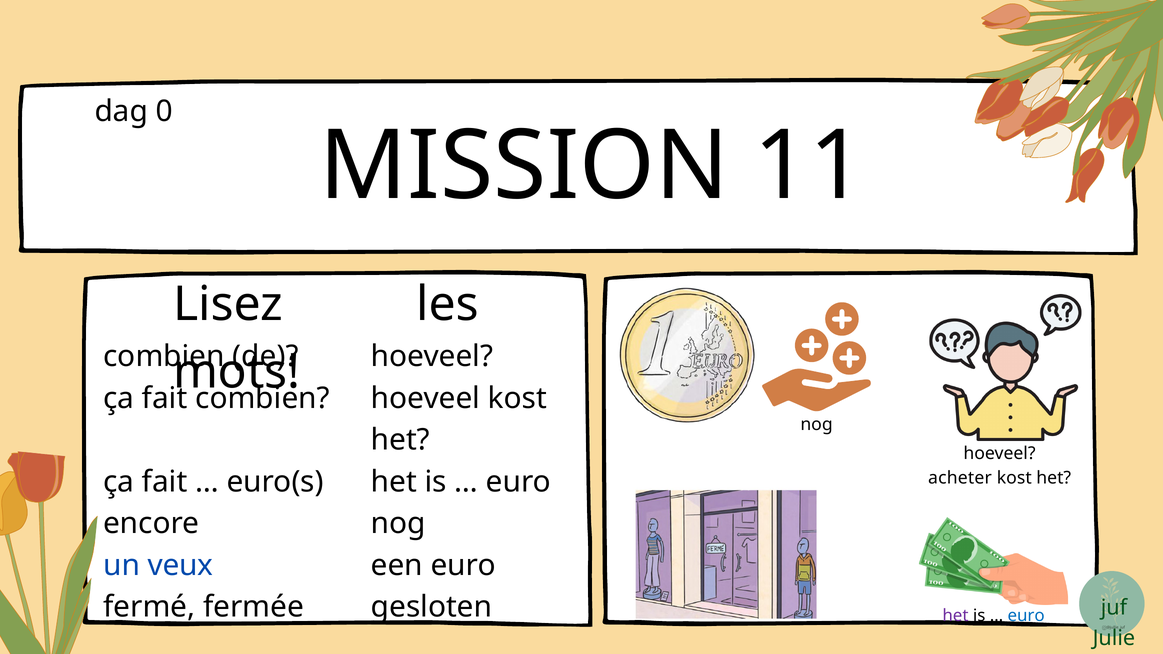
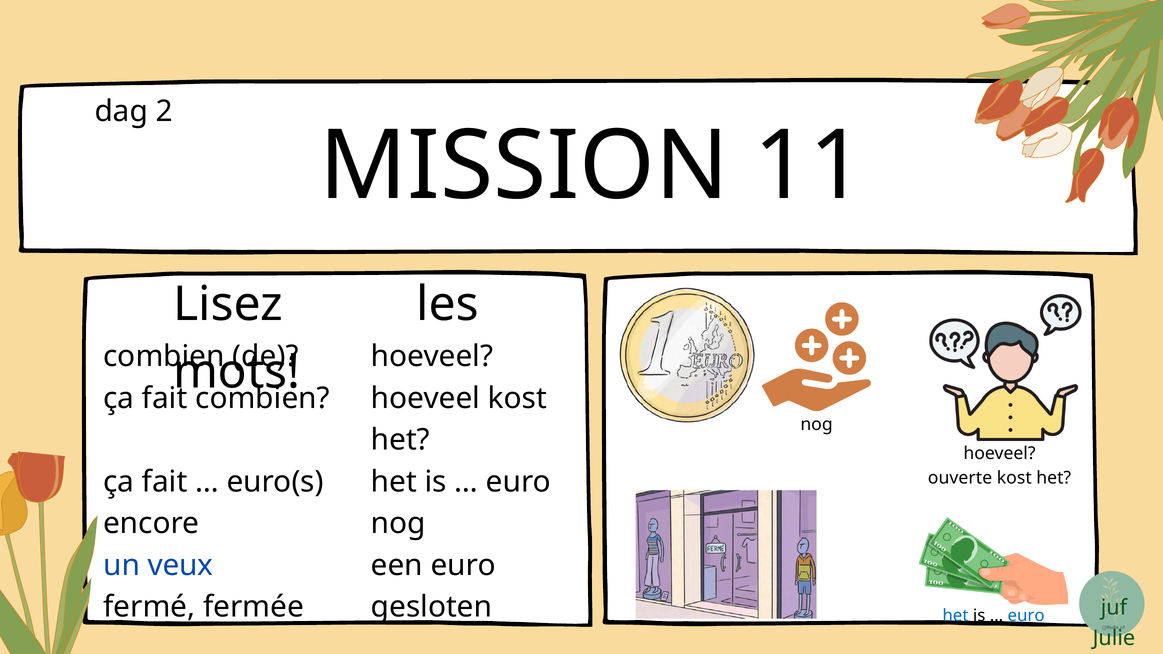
0: 0 -> 2
acheter: acheter -> ouverte
het at (955, 616) colour: purple -> blue
